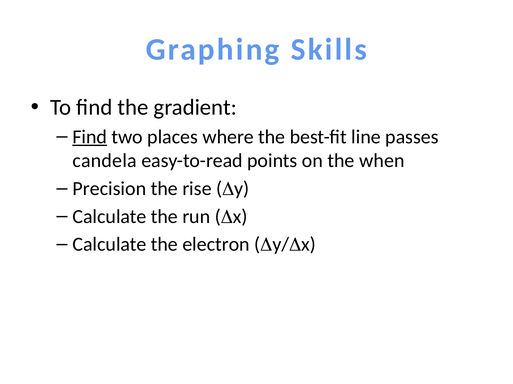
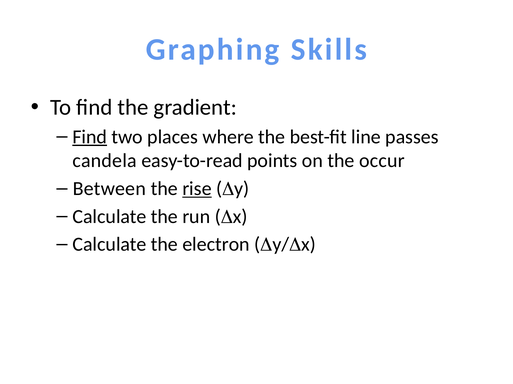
when: when -> occur
Precision: Precision -> Between
rise underline: none -> present
